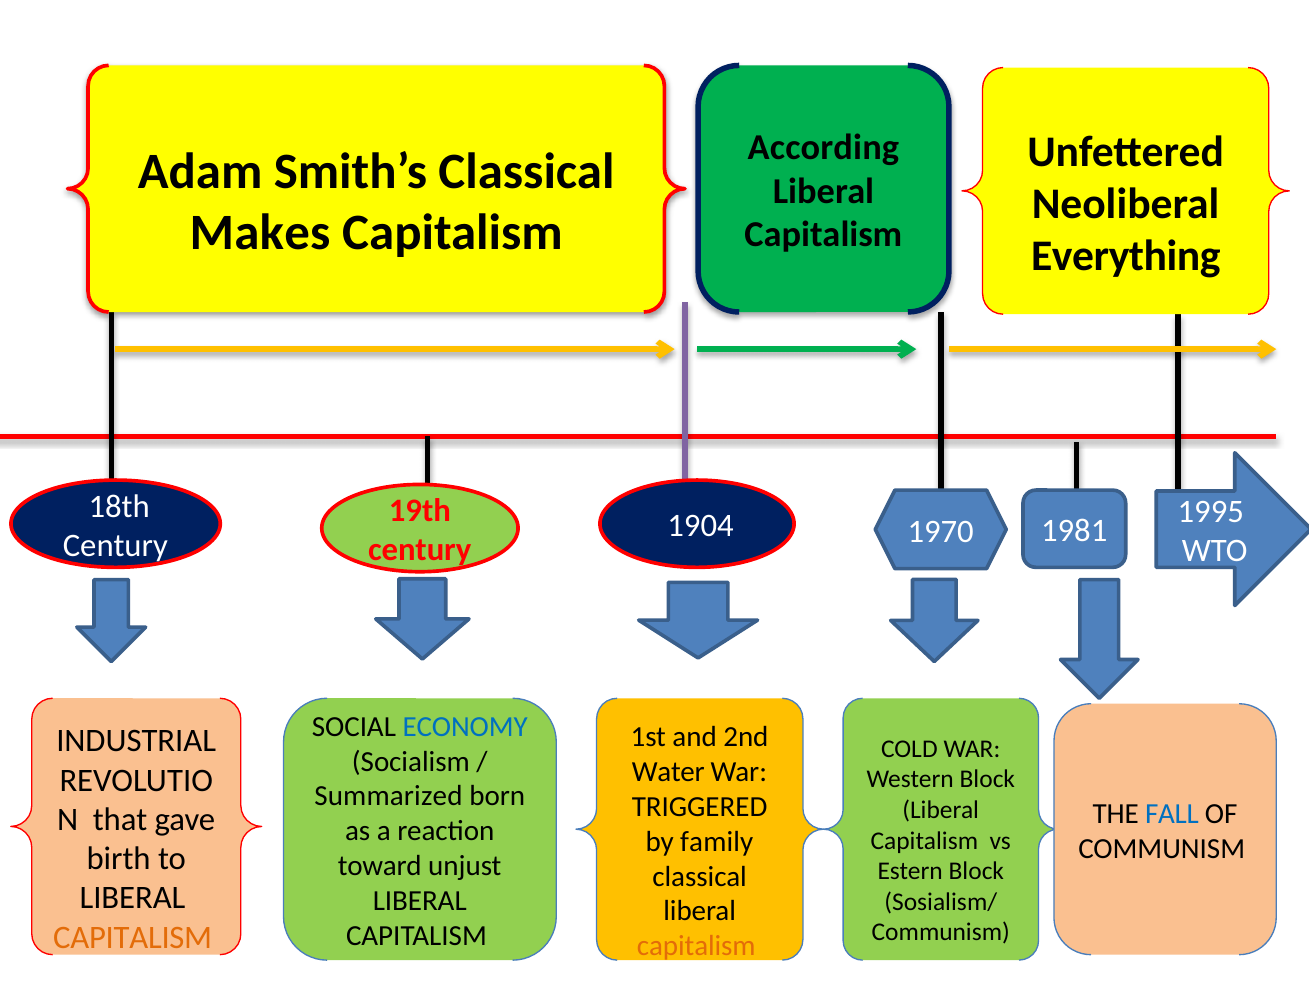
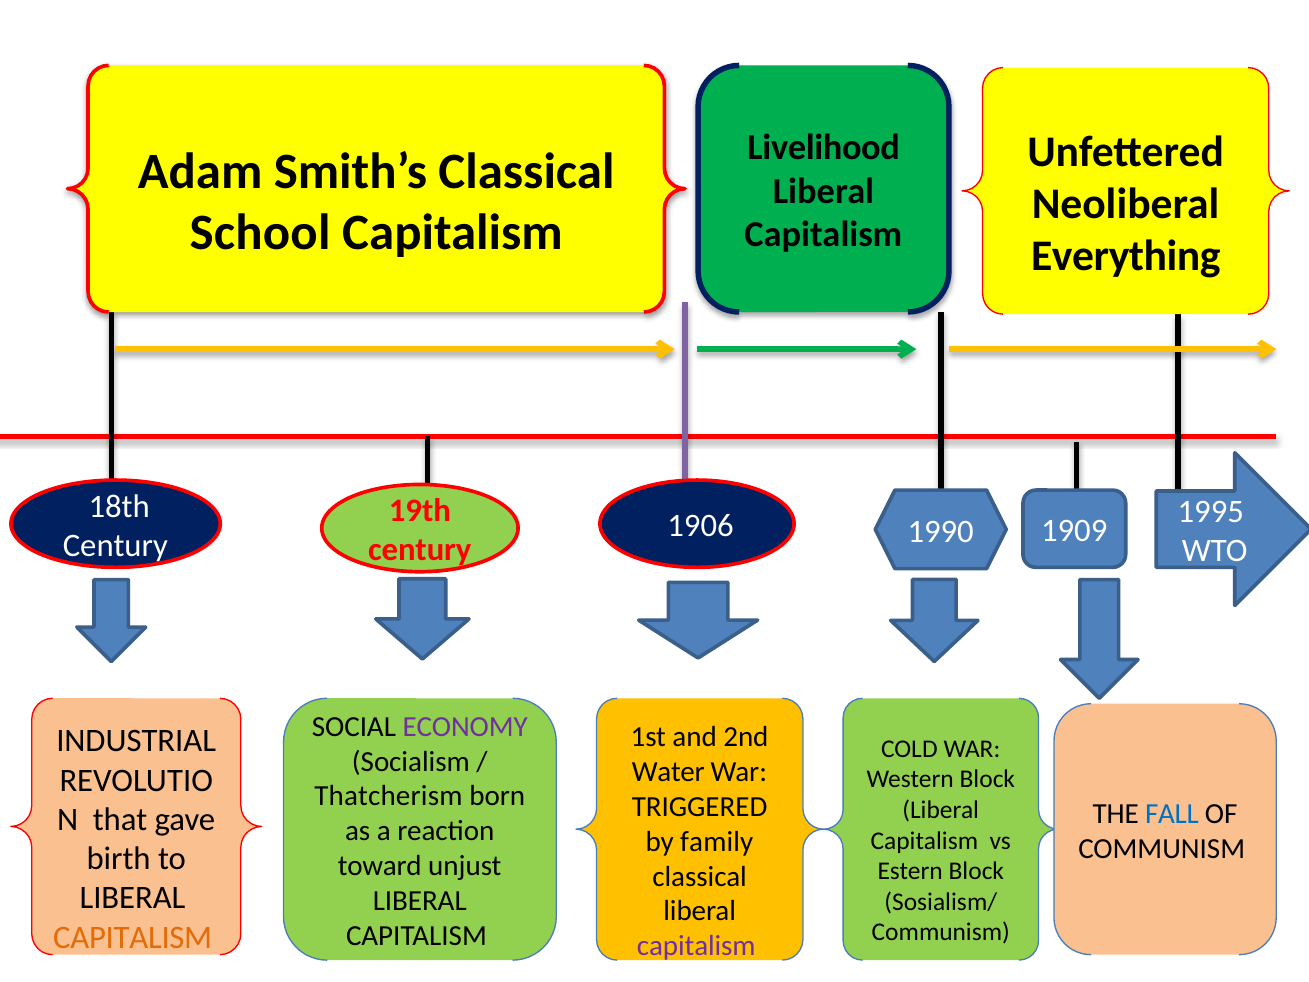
According: According -> Livelihood
Makes: Makes -> School
1904: 1904 -> 1906
1981: 1981 -> 1909
1970: 1970 -> 1990
ECONOMY colour: blue -> purple
Summarized: Summarized -> Thatcherism
capitalism at (696, 946) colour: orange -> purple
